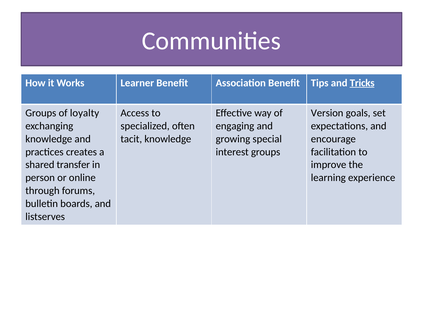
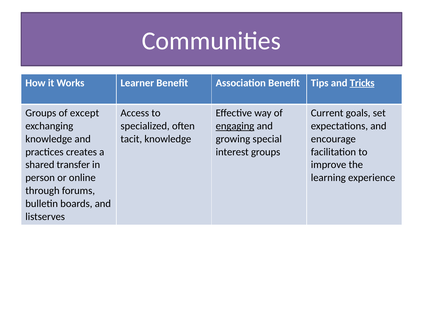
loyalty: loyalty -> except
Version: Version -> Current
engaging underline: none -> present
